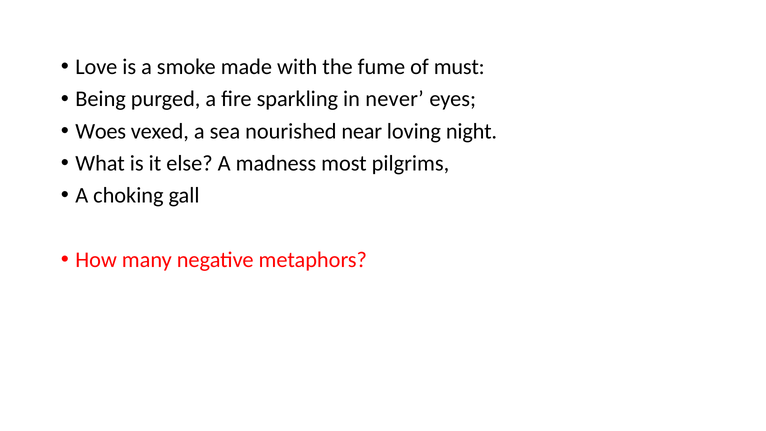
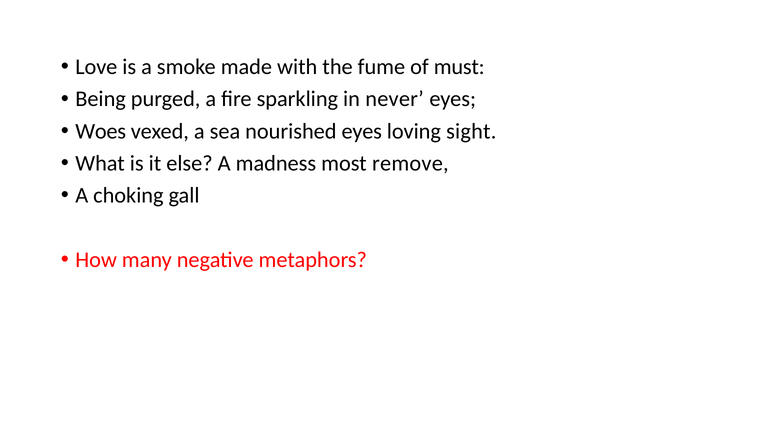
nourished near: near -> eyes
night: night -> sight
pilgrims: pilgrims -> remove
